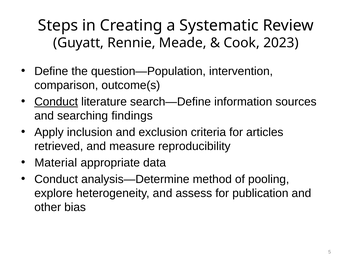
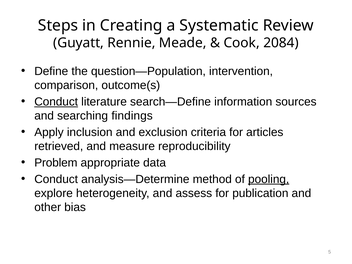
2023: 2023 -> 2084
Material: Material -> Problem
pooling underline: none -> present
